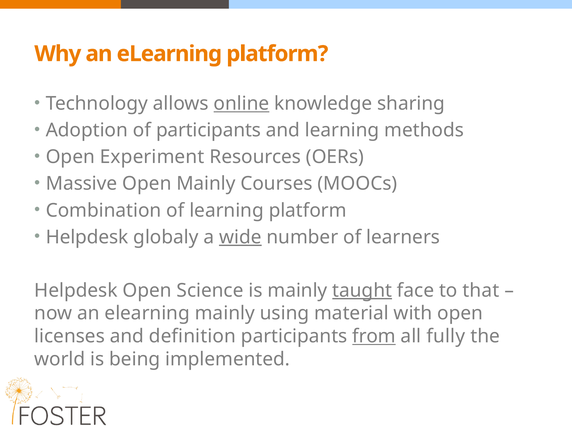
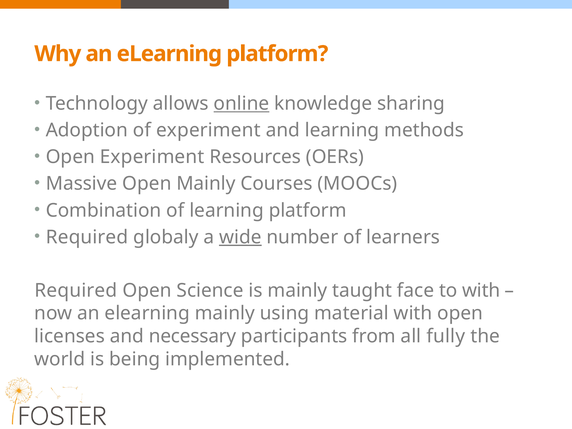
of participants: participants -> experiment
Helpdesk at (87, 237): Helpdesk -> Required
Helpdesk at (76, 290): Helpdesk -> Required
taught underline: present -> none
to that: that -> with
definition: definition -> necessary
from underline: present -> none
